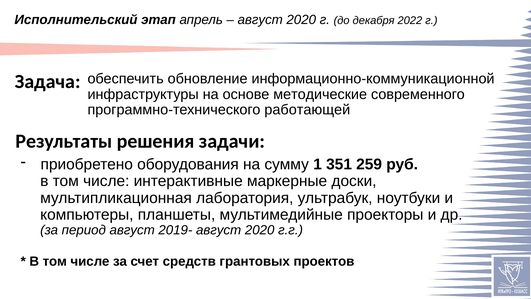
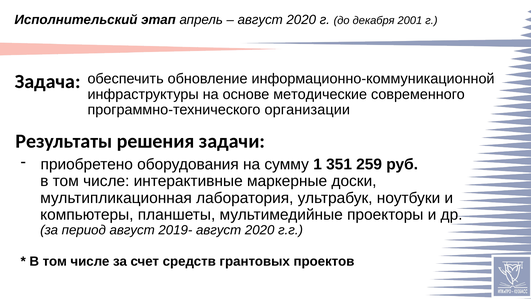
2022: 2022 -> 2001
работающей: работающей -> организации
